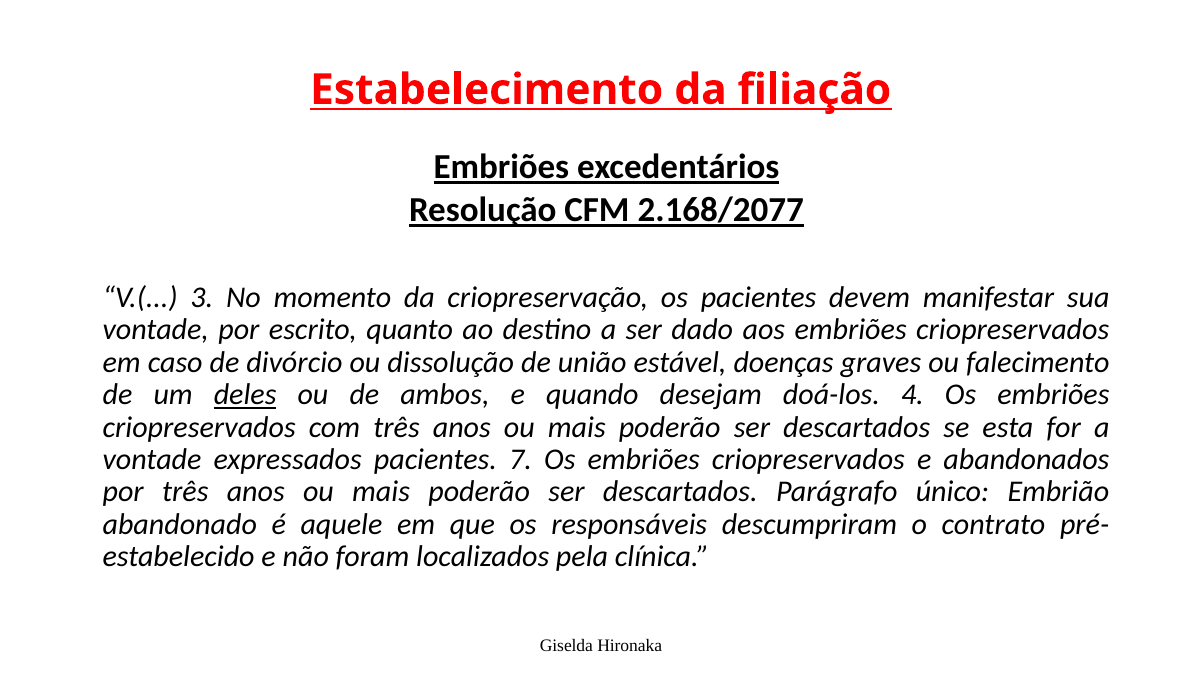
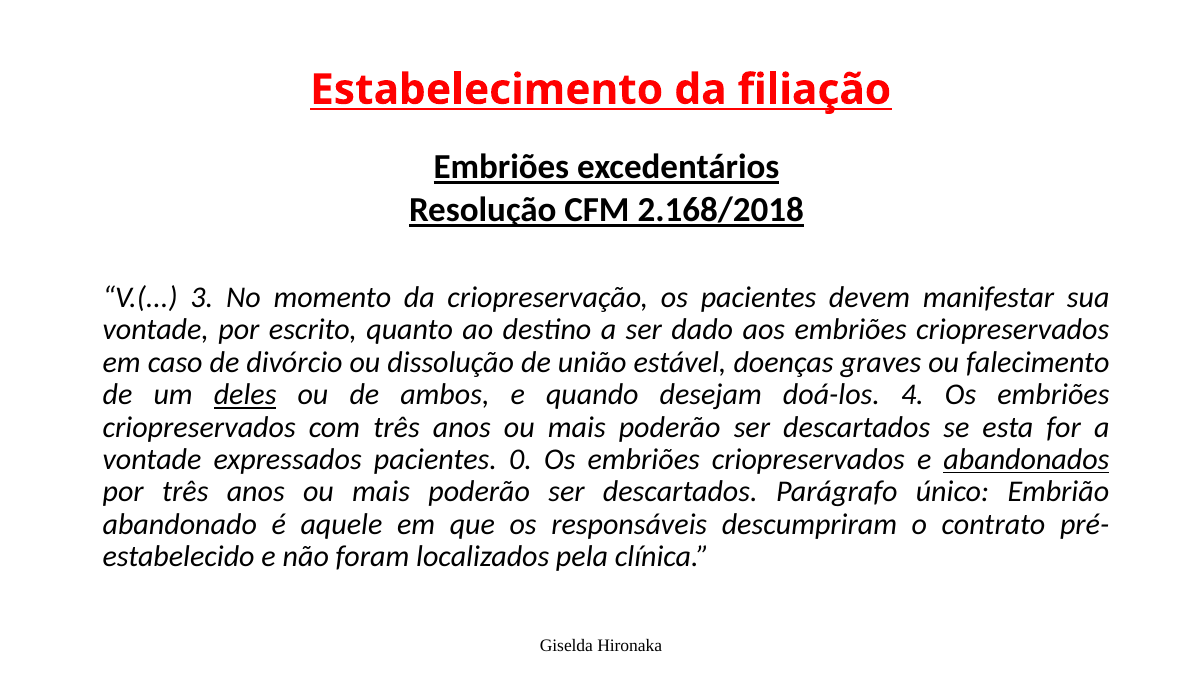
2.168/2077: 2.168/2077 -> 2.168/2018
7: 7 -> 0
abandonados underline: none -> present
